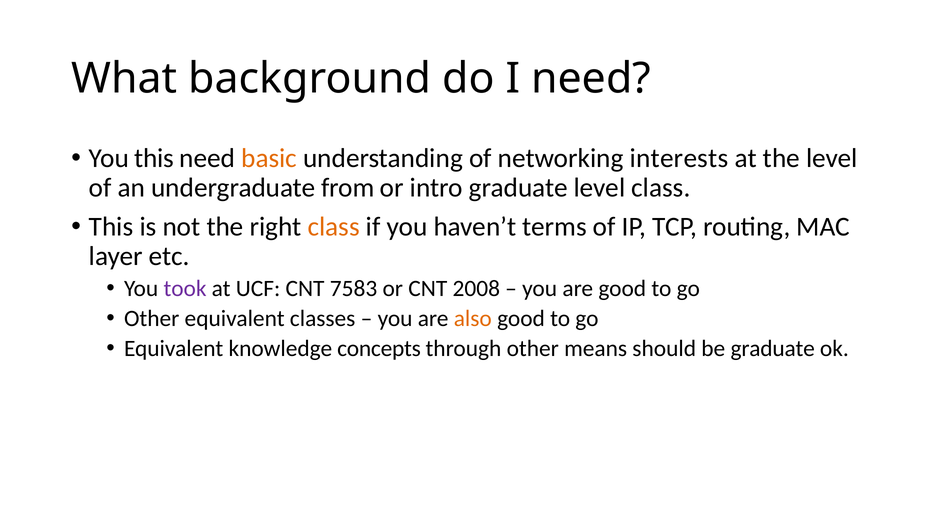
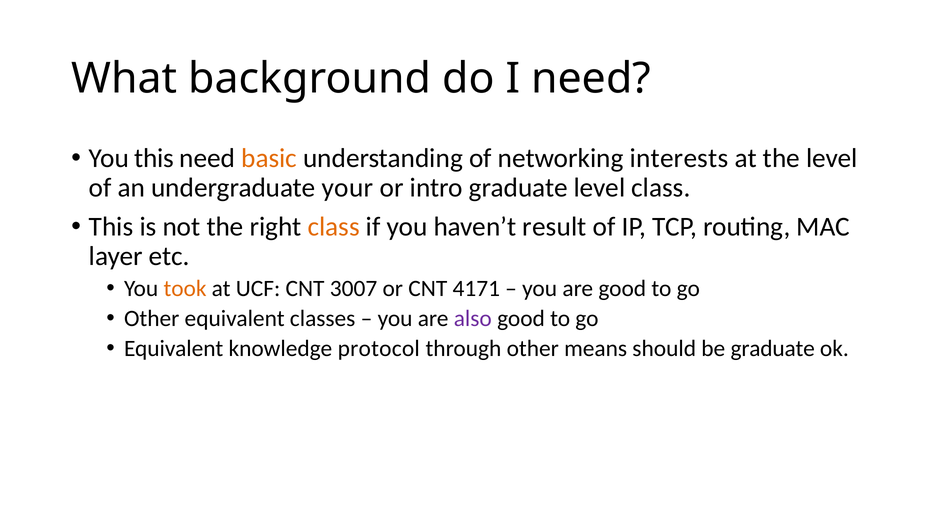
from: from -> your
terms: terms -> result
took colour: purple -> orange
7583: 7583 -> 3007
2008: 2008 -> 4171
also colour: orange -> purple
concepts: concepts -> protocol
